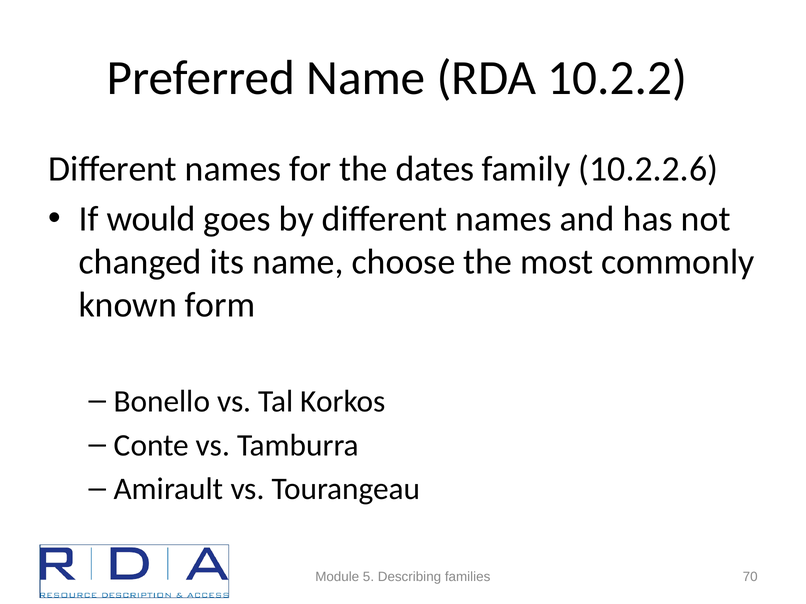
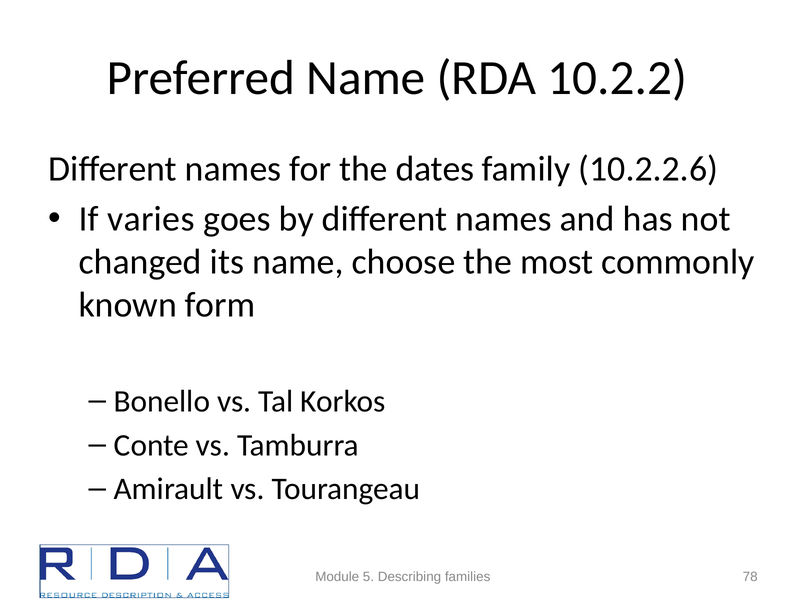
would: would -> varies
70: 70 -> 78
